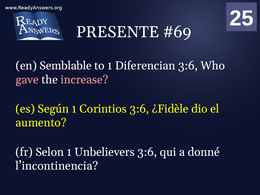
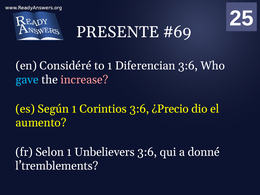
Semblable: Semblable -> Considéré
gave colour: pink -> light blue
¿Fidèle: ¿Fidèle -> ¿Precio
l’incontinencia: l’incontinencia -> l’tremblements
